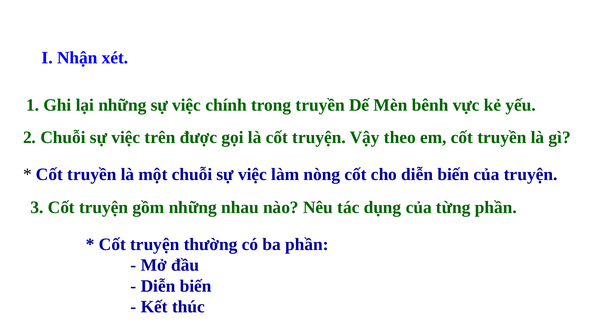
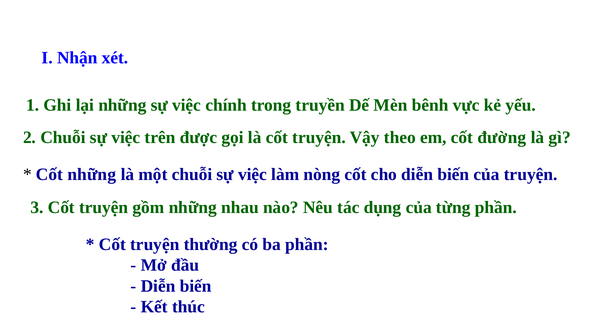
em cốt truyền: truyền -> đường
truyền at (92, 175): truyền -> những
